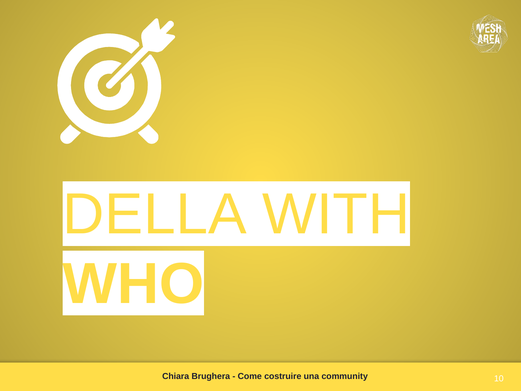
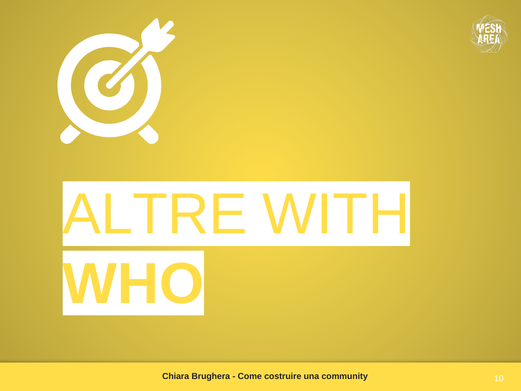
DELLA: DELLA -> ALTRE
